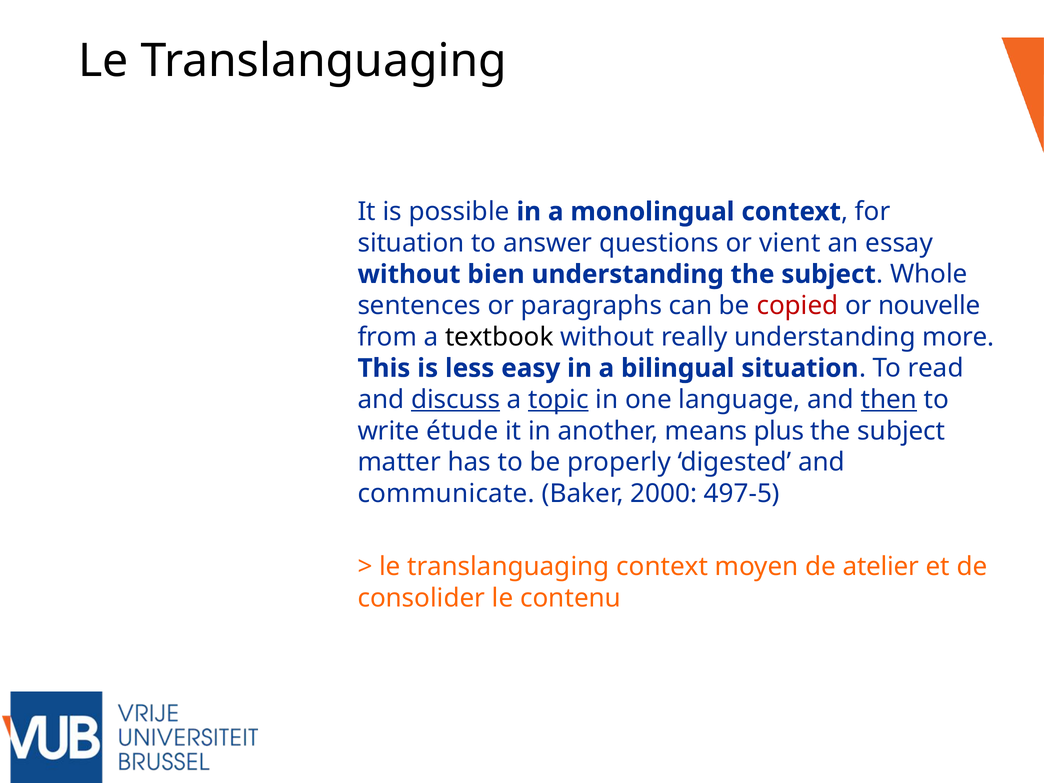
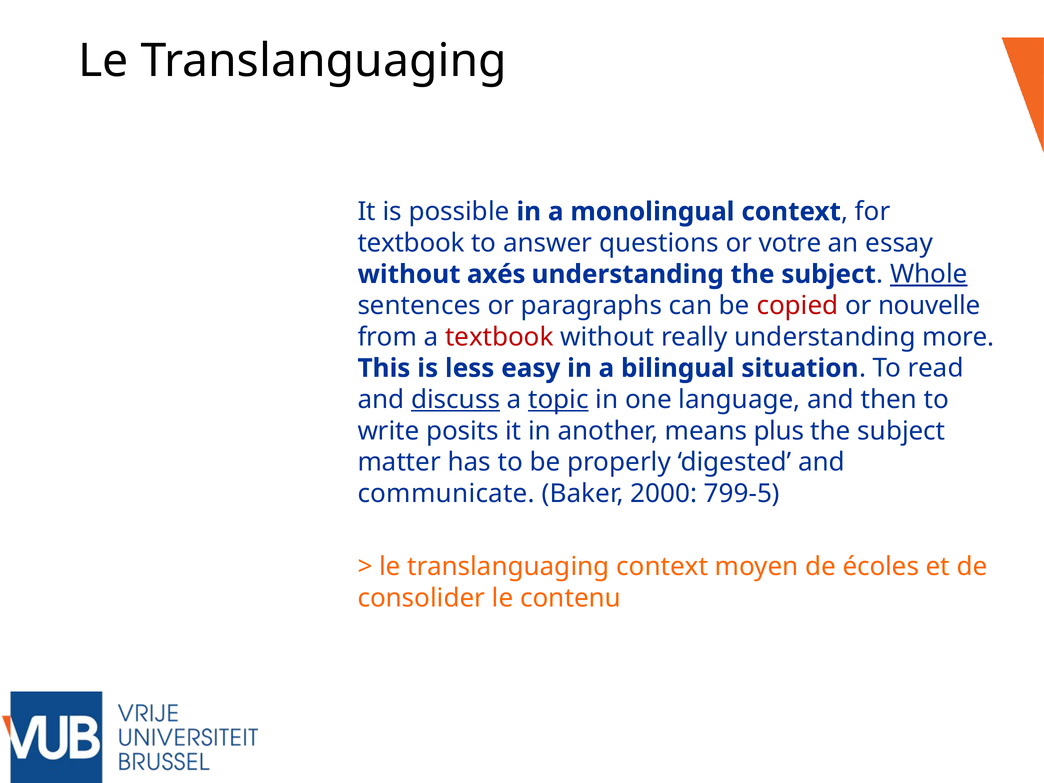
situation at (411, 243): situation -> textbook
vient: vient -> votre
bien: bien -> axés
Whole underline: none -> present
textbook at (499, 337) colour: black -> red
then underline: present -> none
étude: étude -> posits
497-5: 497-5 -> 799-5
atelier: atelier -> écoles
